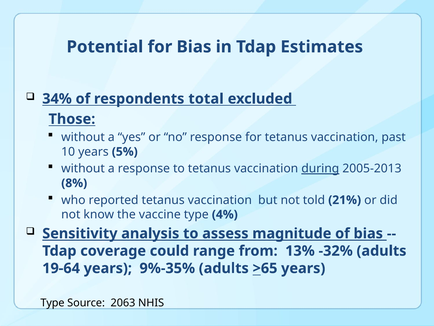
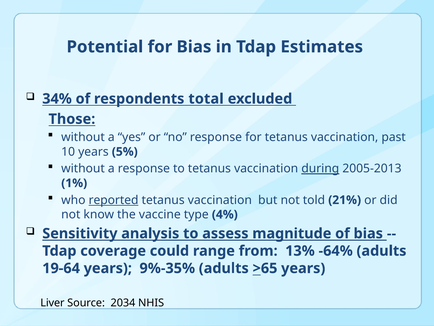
8%: 8% -> 1%
reported underline: none -> present
-32%: -32% -> -64%
Type at (52, 302): Type -> Liver
2063: 2063 -> 2034
